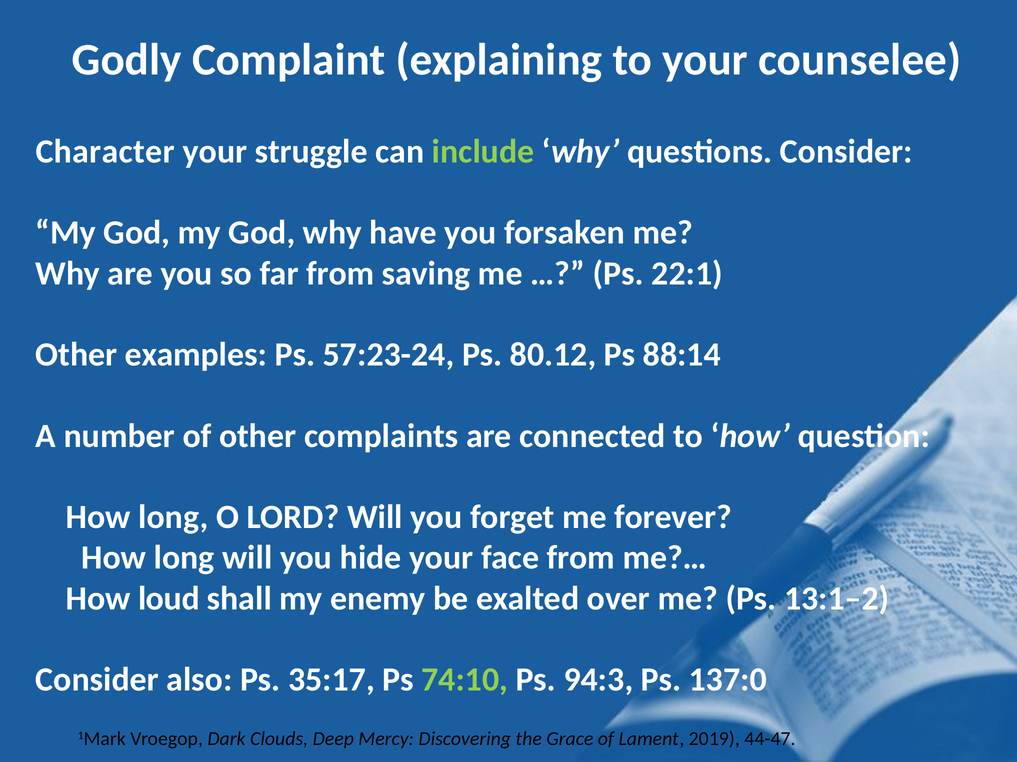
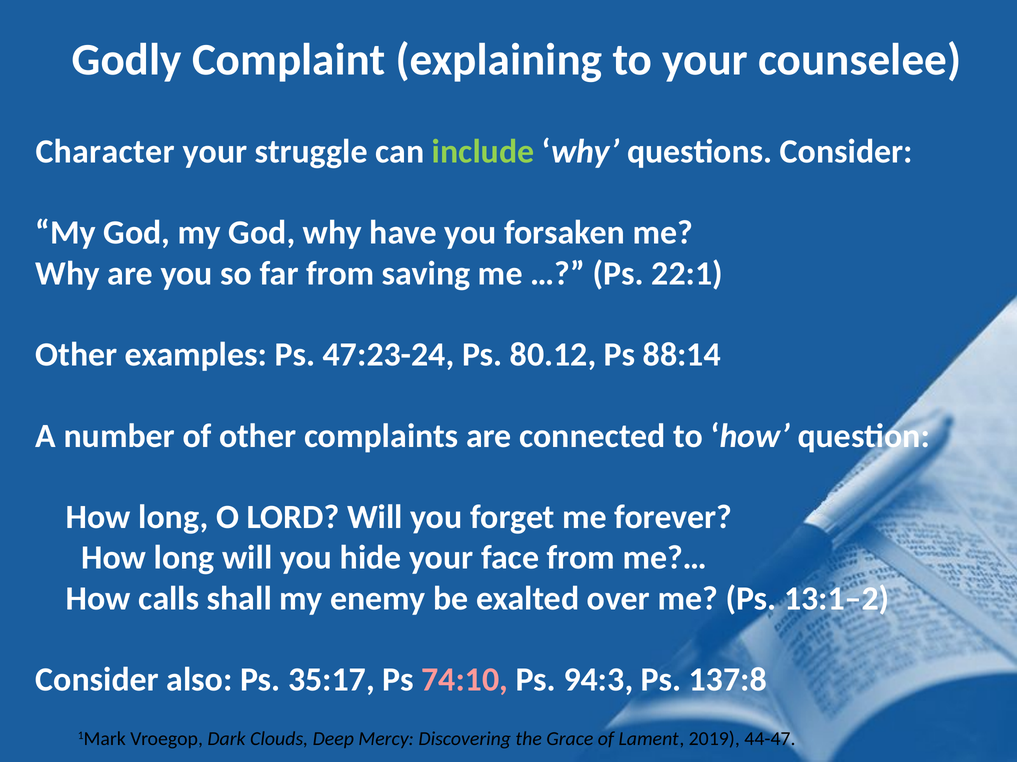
57:23-24: 57:23-24 -> 47:23-24
loud: loud -> calls
74:10 colour: light green -> pink
137:0: 137:0 -> 137:8
